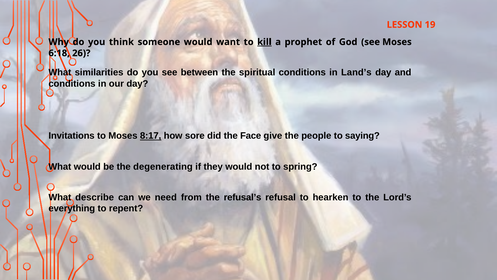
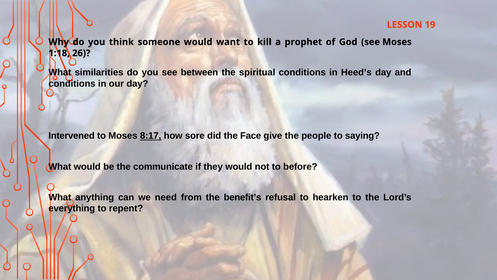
kill underline: present -> none
6:18: 6:18 -> 1:18
Land’s: Land’s -> Heed’s
Invitations: Invitations -> Intervened
degenerating: degenerating -> communicate
spring: spring -> before
describe: describe -> anything
refusal’s: refusal’s -> benefit’s
